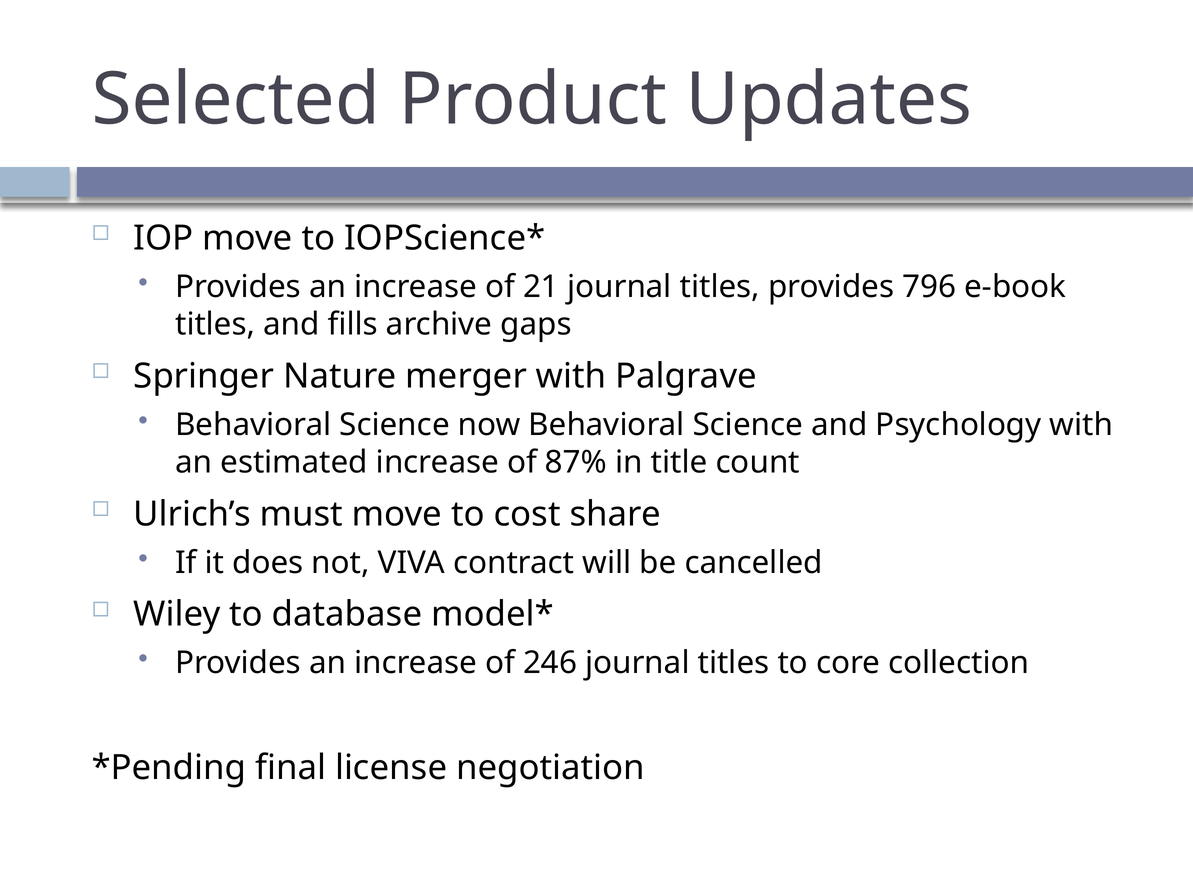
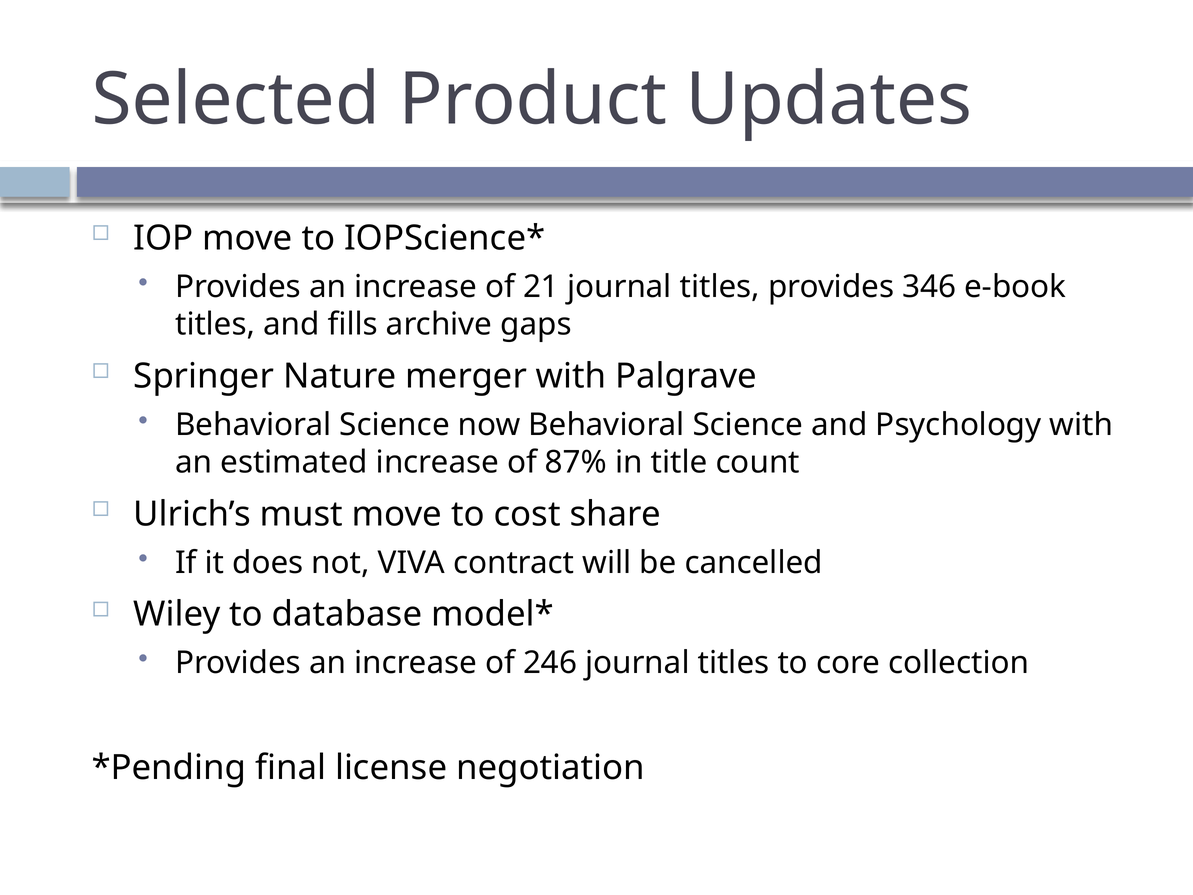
796: 796 -> 346
